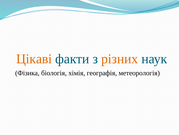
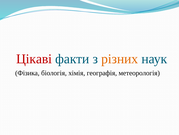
Цікаві colour: orange -> red
